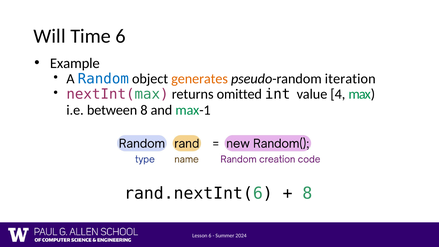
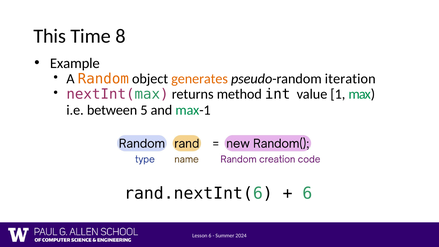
Will: Will -> This
Time 6: 6 -> 8
Random colour: blue -> orange
omitted: omitted -> method
4: 4 -> 1
between 8: 8 -> 5
8 at (307, 193): 8 -> 6
